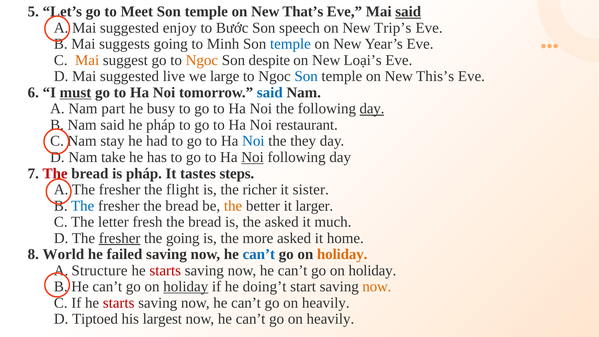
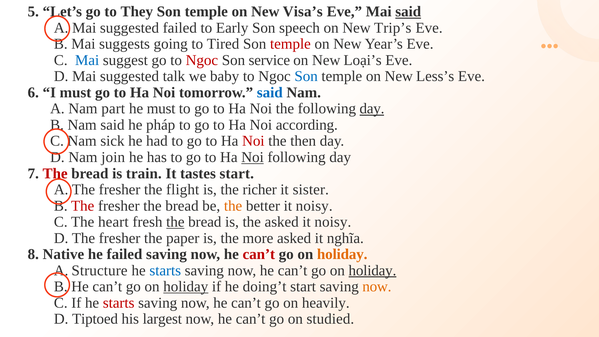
Meet: Meet -> They
That’s: That’s -> Visa’s
suggested enjoy: enjoy -> failed
Bước: Bước -> Early
Minh: Minh -> Tired
temple at (290, 44) colour: blue -> red
Mai at (87, 60) colour: orange -> blue
Ngoc at (202, 60) colour: orange -> red
despite: despite -> service
live: live -> talk
large: large -> baby
This’s: This’s -> Less’s
must at (75, 93) underline: present -> none
he busy: busy -> must
restaurant: restaurant -> according
stay: stay -> sick
Noi at (253, 141) colour: blue -> red
they: they -> then
take: take -> join
is pháp: pháp -> train
tastes steps: steps -> start
The at (83, 206) colour: blue -> red
better it larger: larger -> noisy
letter: letter -> heart
the at (175, 222) underline: none -> present
much at (333, 222): much -> noisy
fresher at (120, 238) underline: present -> none
the going: going -> paper
home: home -> nghĩa
World: World -> Native
can’t at (259, 254) colour: blue -> red
starts at (165, 270) colour: red -> blue
holiday at (372, 270) underline: none -> present
heavily at (330, 319): heavily -> studied
